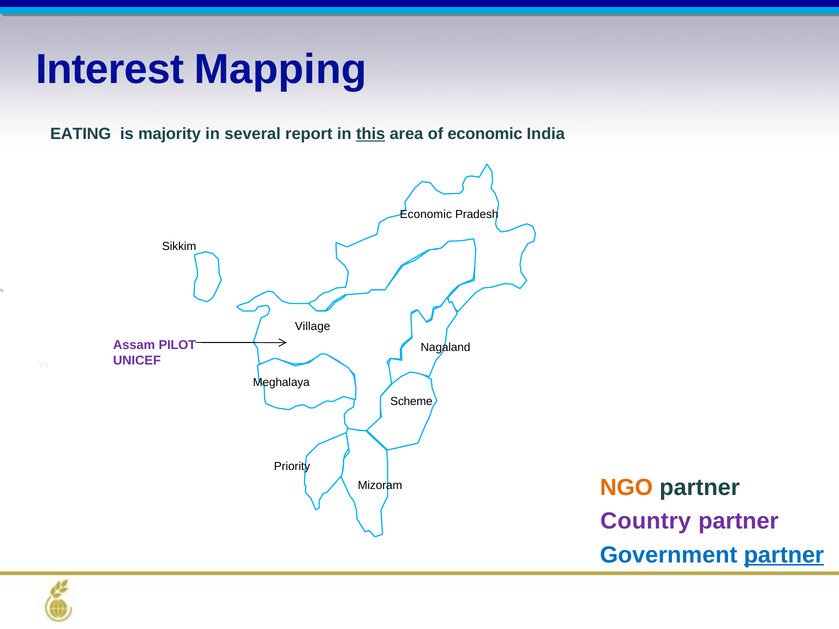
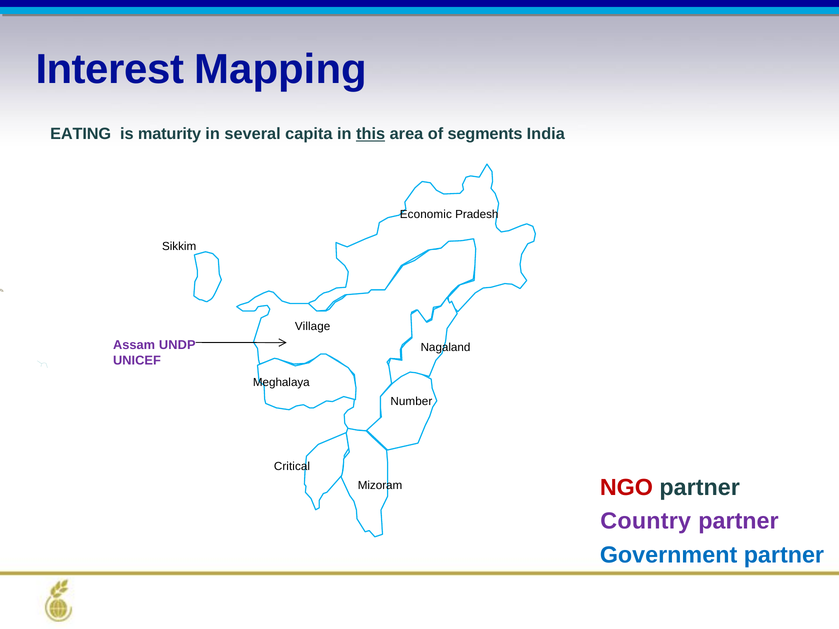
majority: majority -> maturity
report: report -> capita
of economic: economic -> segments
PILOT: PILOT -> UNDP
Scheme: Scheme -> Number
Priority: Priority -> Critical
NGO colour: orange -> red
partner at (784, 555) underline: present -> none
